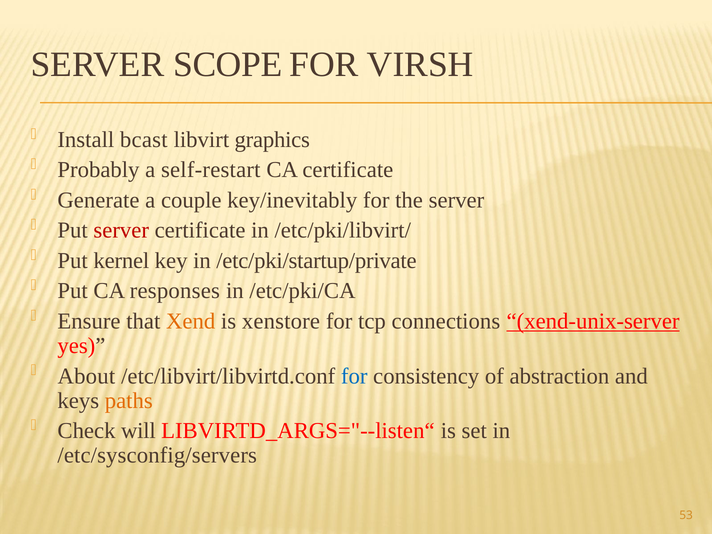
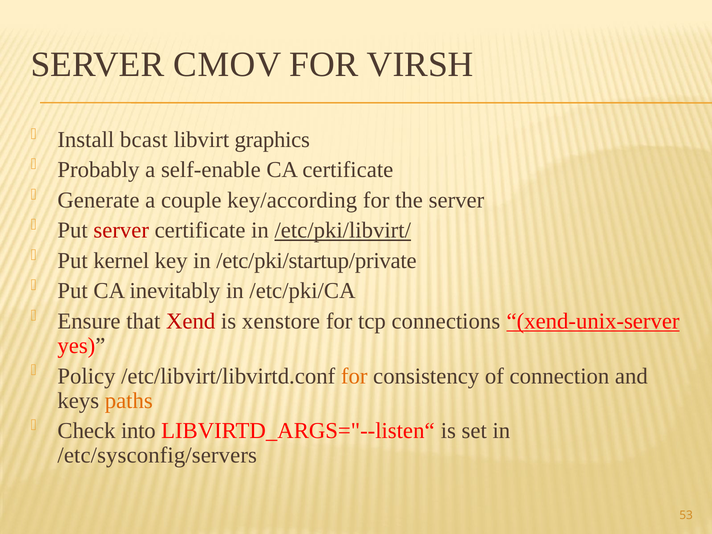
SCOPE: SCOPE -> CMOV
self-restart: self-restart -> self-enable
key/inevitably: key/inevitably -> key/according
/etc/pki/libvirt/ underline: none -> present
responses: responses -> inevitably
Xend colour: orange -> red
About: About -> Policy
for at (354, 376) colour: blue -> orange
abstraction: abstraction -> connection
will: will -> into
